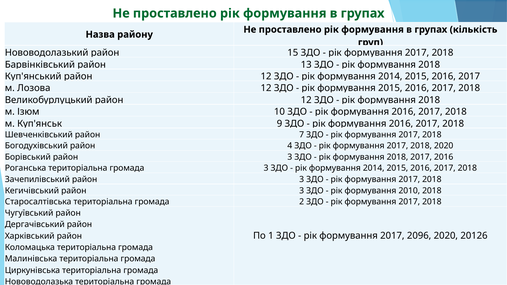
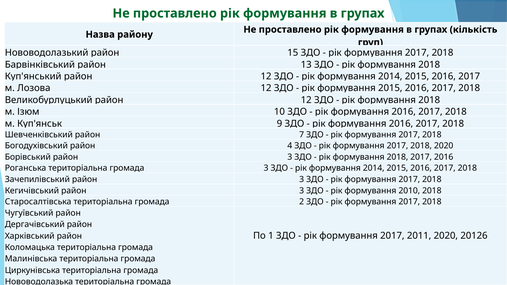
2096: 2096 -> 2011
